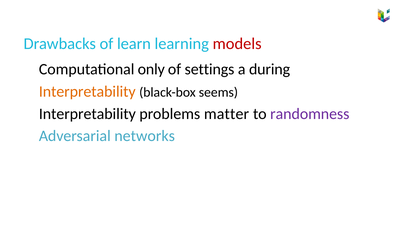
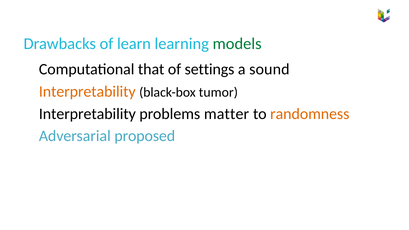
models colour: red -> green
only: only -> that
during: during -> sound
seems: seems -> tumor
randomness colour: purple -> orange
networks: networks -> proposed
